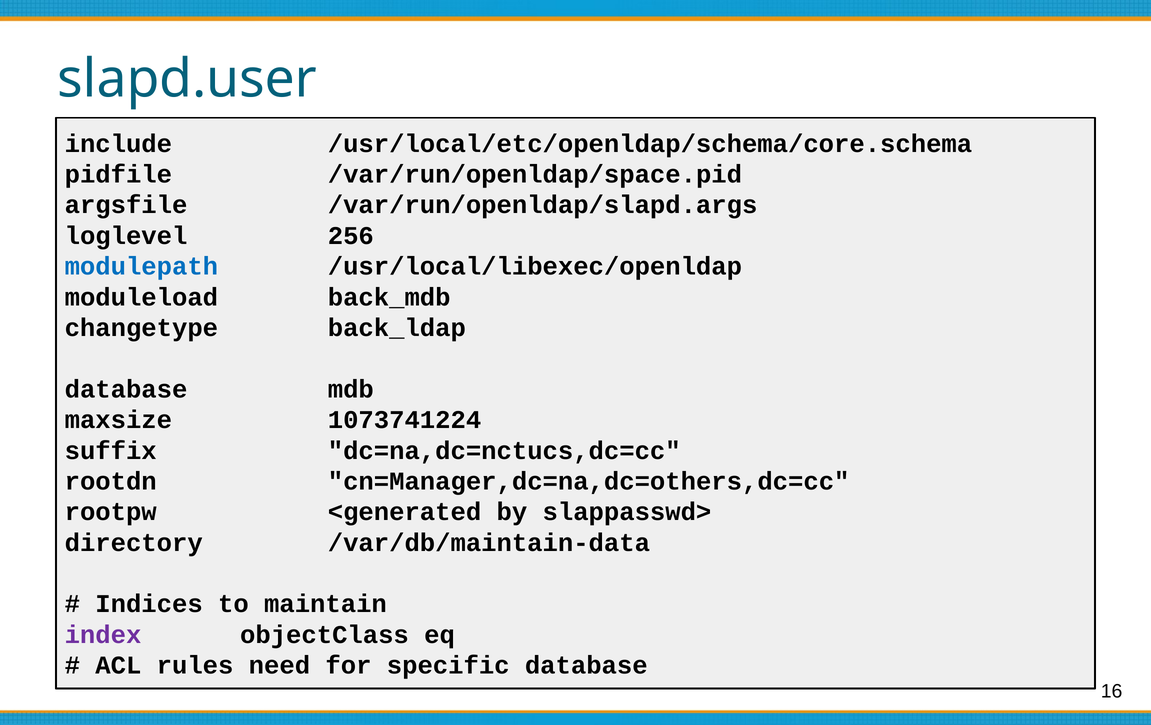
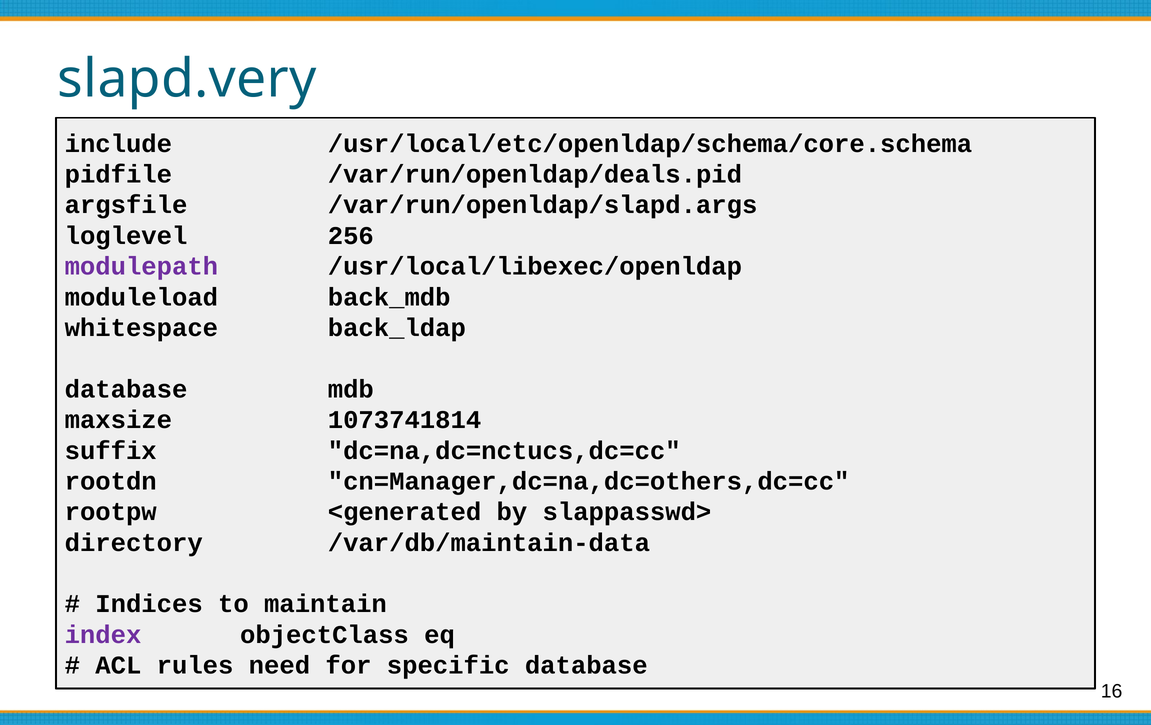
slapd.user: slapd.user -> slapd.very
/var/run/openldap/space.pid: /var/run/openldap/space.pid -> /var/run/openldap/deals.pid
modulepath colour: blue -> purple
changetype: changetype -> whitespace
1073741224: 1073741224 -> 1073741814
